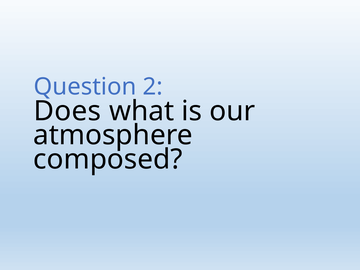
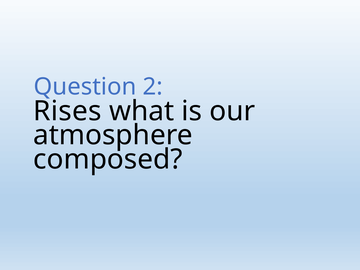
Does: Does -> Rises
